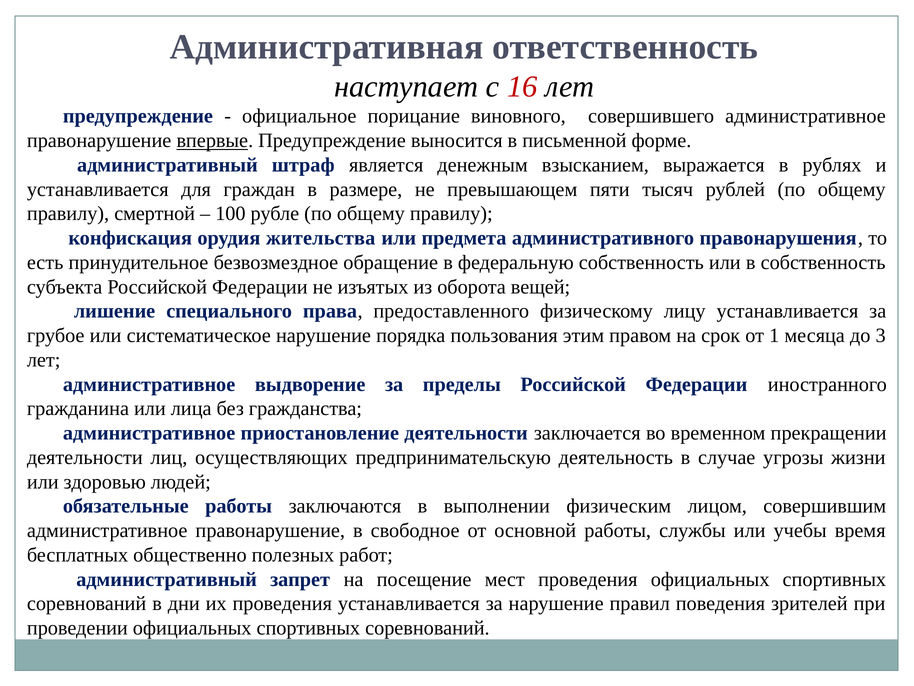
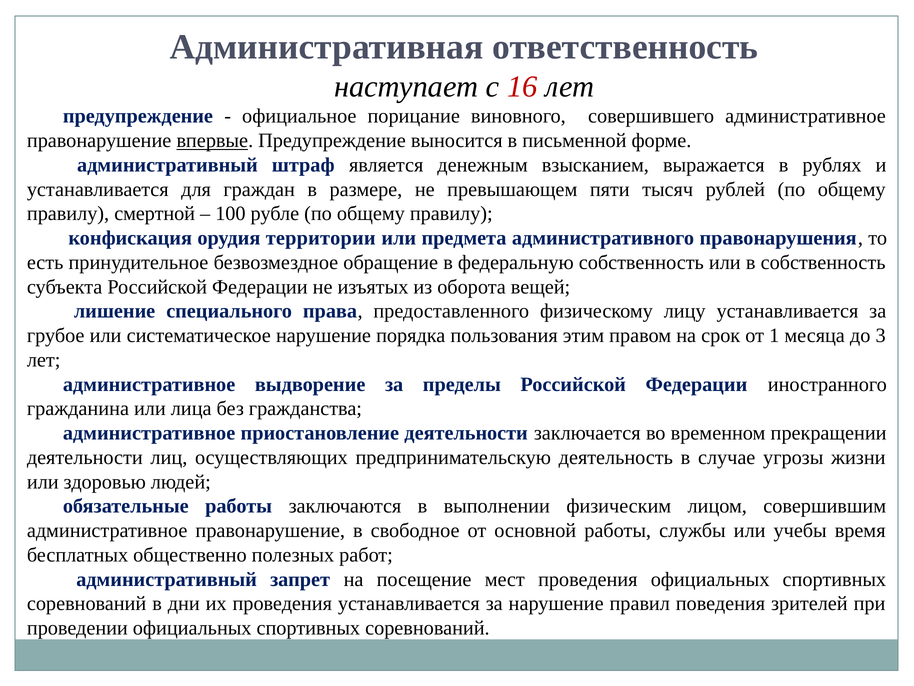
жительства: жительства -> территории
